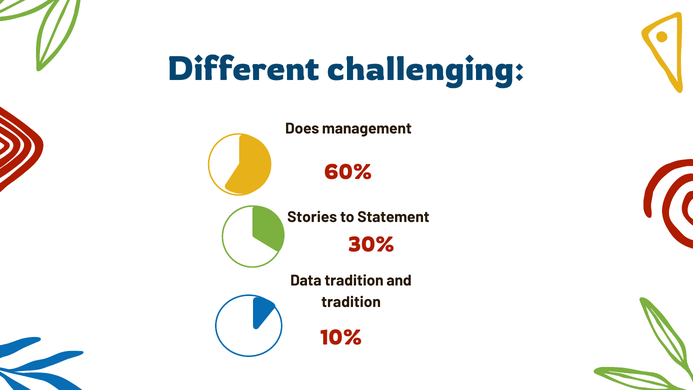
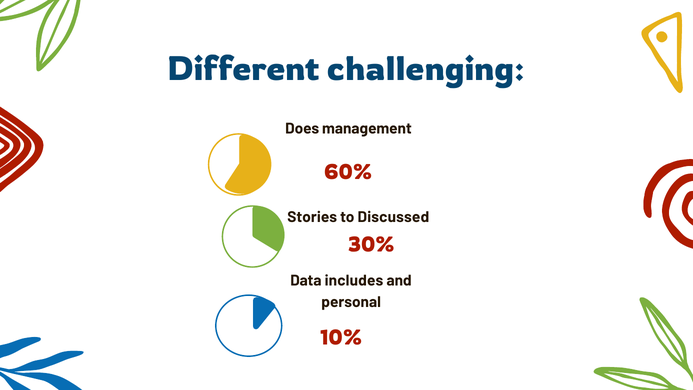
Statement: Statement -> Discussed
Data tradition: tradition -> includes
tradition at (351, 302): tradition -> personal
